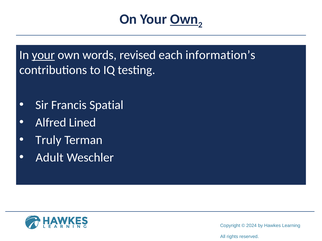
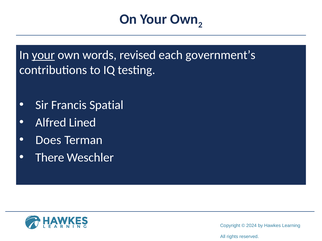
Own at (184, 19) underline: present -> none
information’s: information’s -> government’s
Truly: Truly -> Does
Adult: Adult -> There
